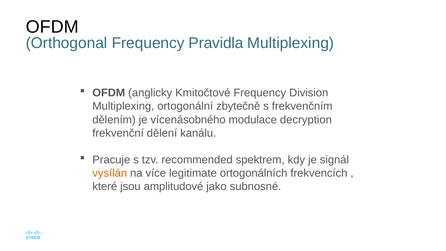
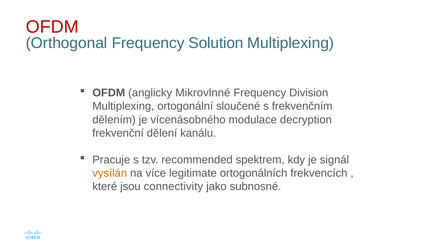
OFDM at (52, 27) colour: black -> red
Pravidla: Pravidla -> Solution
Kmitočtové: Kmitočtové -> Mikrovlnné
zbytečně: zbytečně -> sloučené
amplitudové: amplitudové -> connectivity
